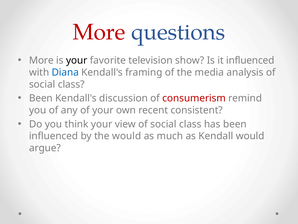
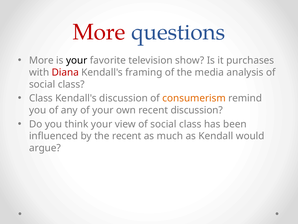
it influenced: influenced -> purchases
Diana colour: blue -> red
Been at (41, 98): Been -> Class
consumerism colour: red -> orange
recent consistent: consistent -> discussion
the would: would -> recent
